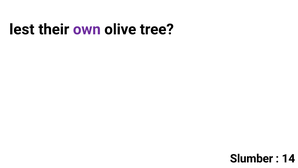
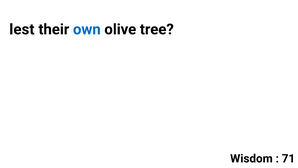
own colour: purple -> blue
Slumber: Slumber -> Wisdom
14: 14 -> 71
